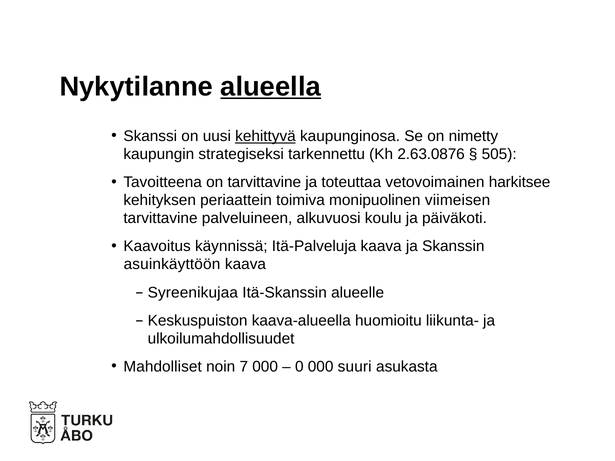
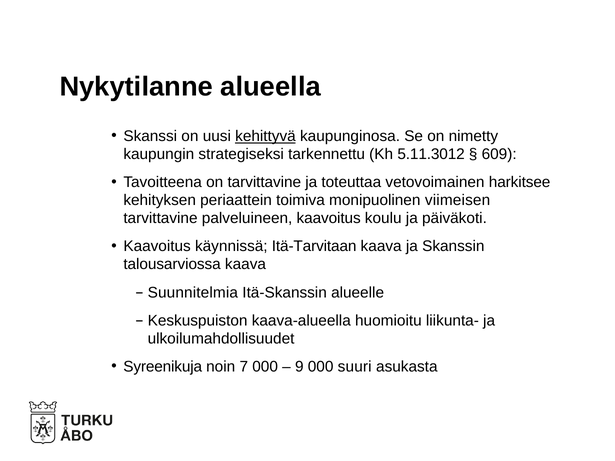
alueella underline: present -> none
2.63.0876: 2.63.0876 -> 5.11.3012
505: 505 -> 609
palveluineen alkuvuosi: alkuvuosi -> kaavoitus
Itä-Palveluja: Itä-Palveluja -> Itä-Tarvitaan
asuinkäyttöön: asuinkäyttöön -> talousarviossa
Syreenikujaa: Syreenikujaa -> Suunnitelmia
Mahdolliset: Mahdolliset -> Syreenikuja
0: 0 -> 9
